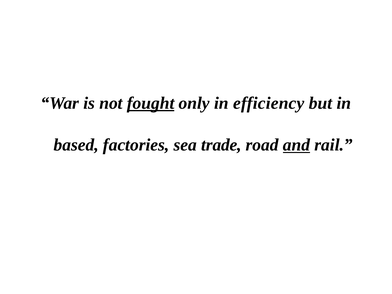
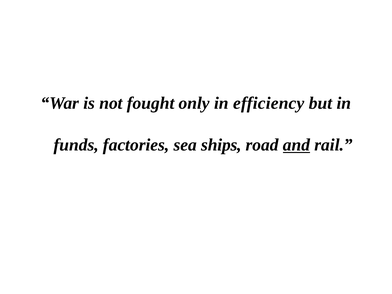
fought underline: present -> none
based: based -> funds
trade: trade -> ships
